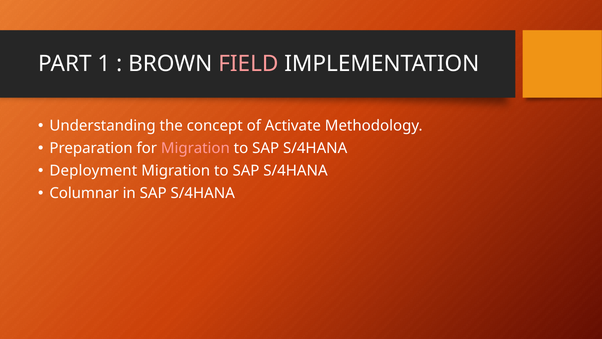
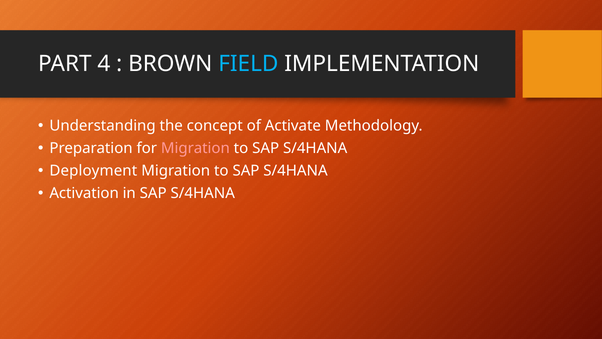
1: 1 -> 4
FIELD colour: pink -> light blue
Columnar: Columnar -> Activation
